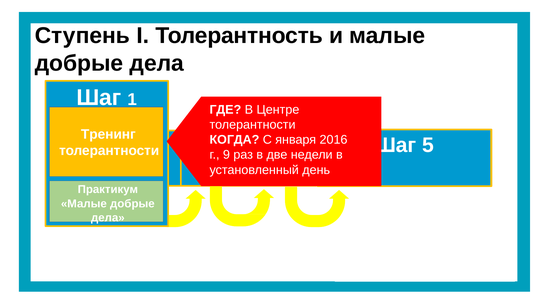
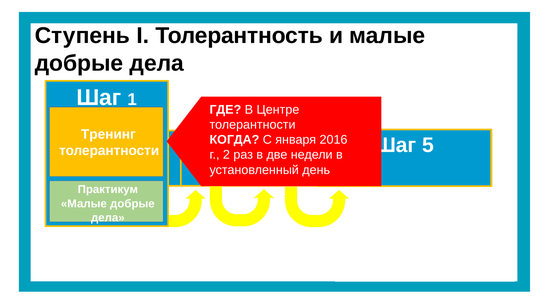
г 9: 9 -> 2
